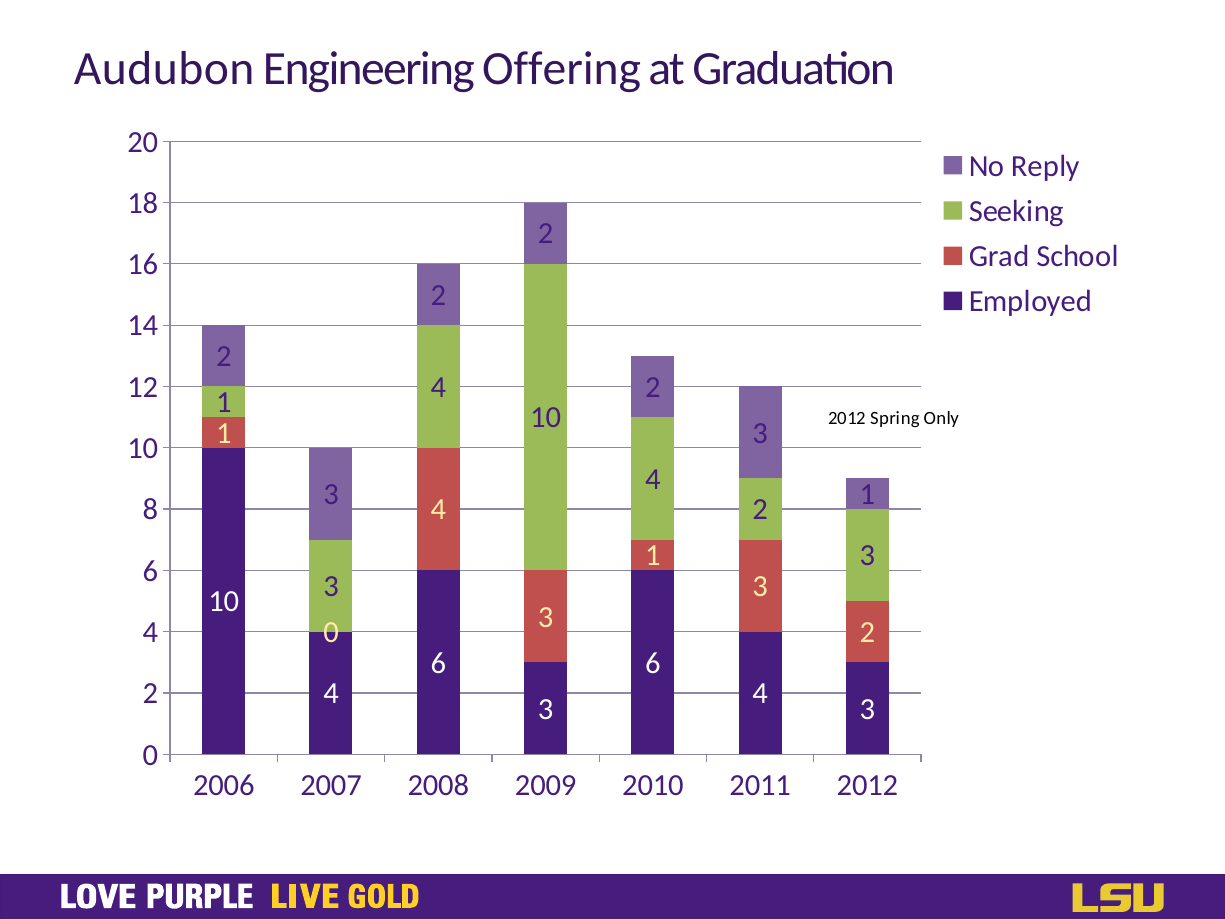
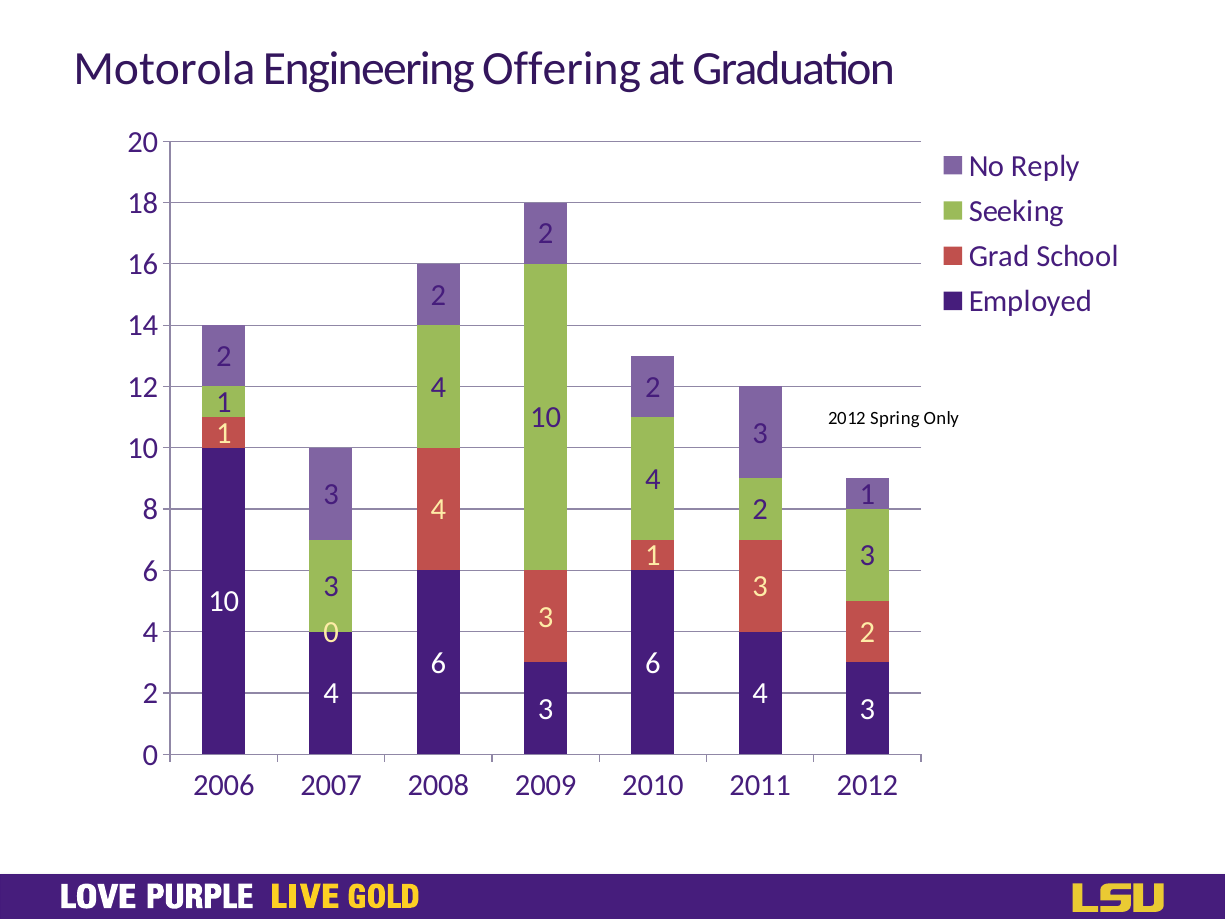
Audubon: Audubon -> Motorola
